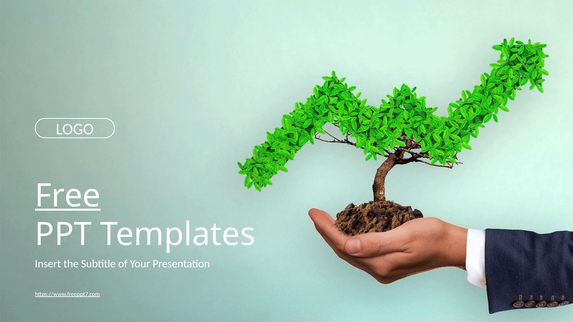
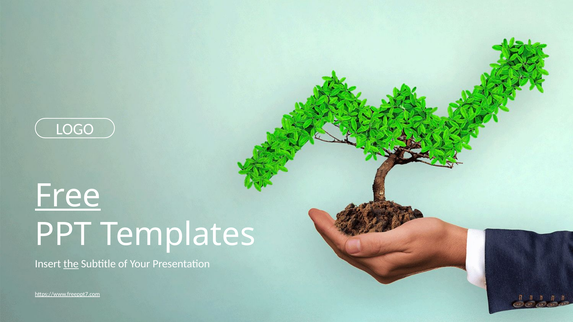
the underline: none -> present
